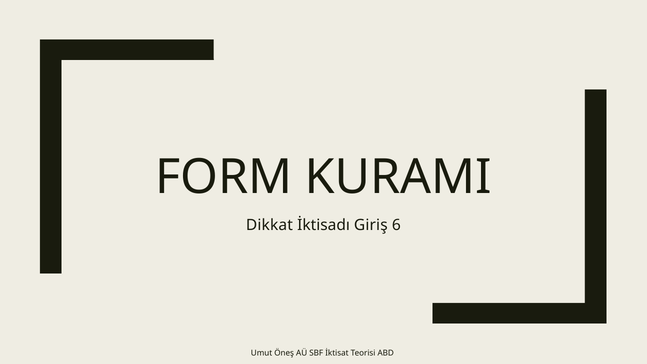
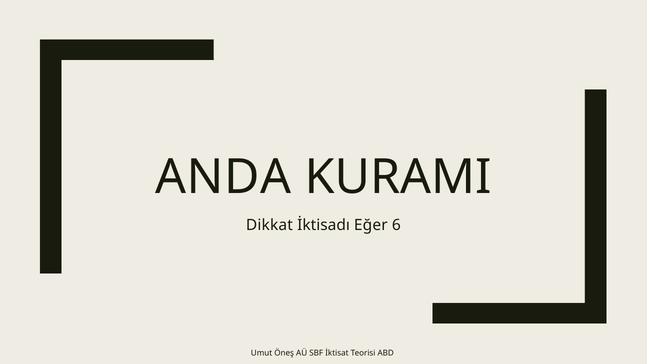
FORM: FORM -> ANDA
Giriş: Giriş -> Eğer
